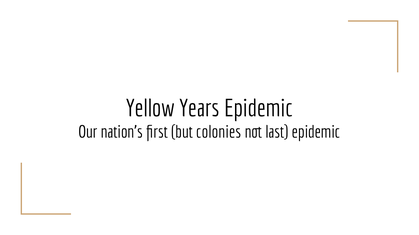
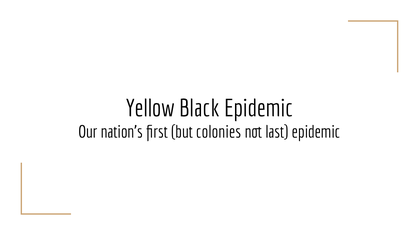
Years: Years -> Black
